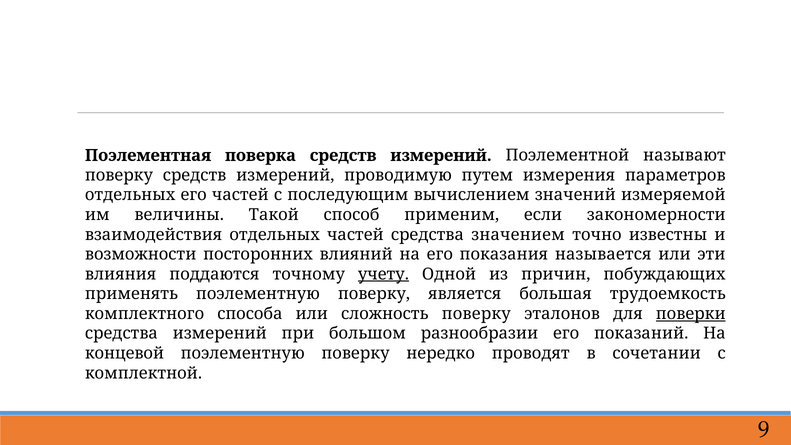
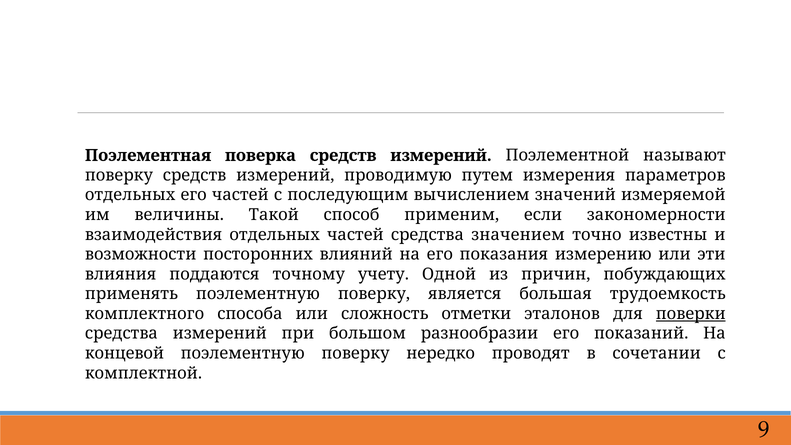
называется: называется -> измерению
учету underline: present -> none
сложность поверку: поверку -> отметки
